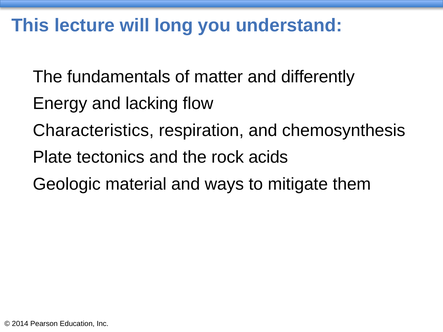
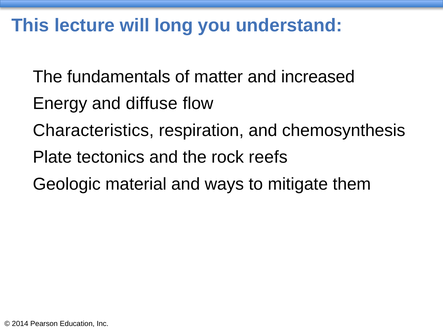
differently: differently -> increased
lacking: lacking -> diffuse
acids: acids -> reefs
